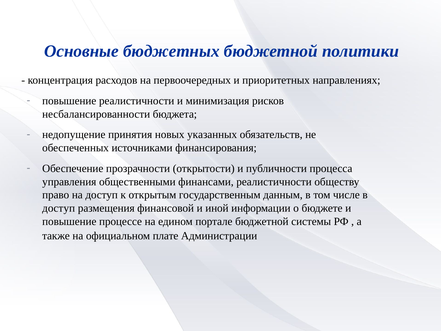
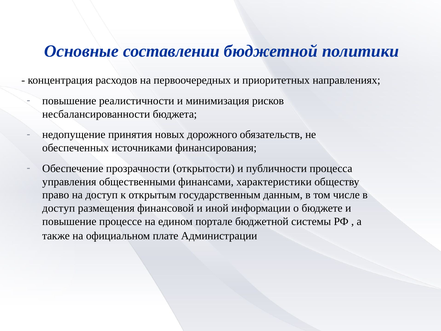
бюджетных: бюджетных -> составлении
указанных: указанных -> дорожного
финансами реалистичности: реалистичности -> характеристики
